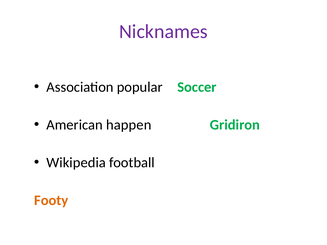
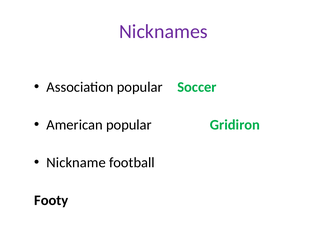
American happen: happen -> popular
Wikipedia: Wikipedia -> Nickname
Footy colour: orange -> black
